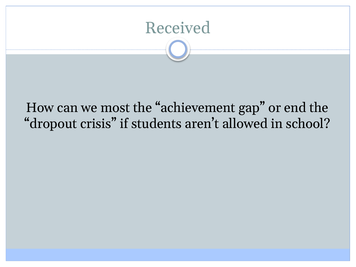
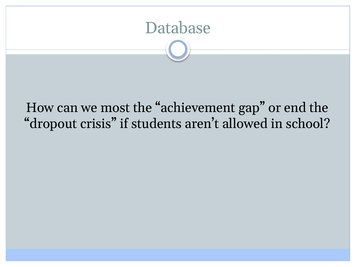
Received: Received -> Database
